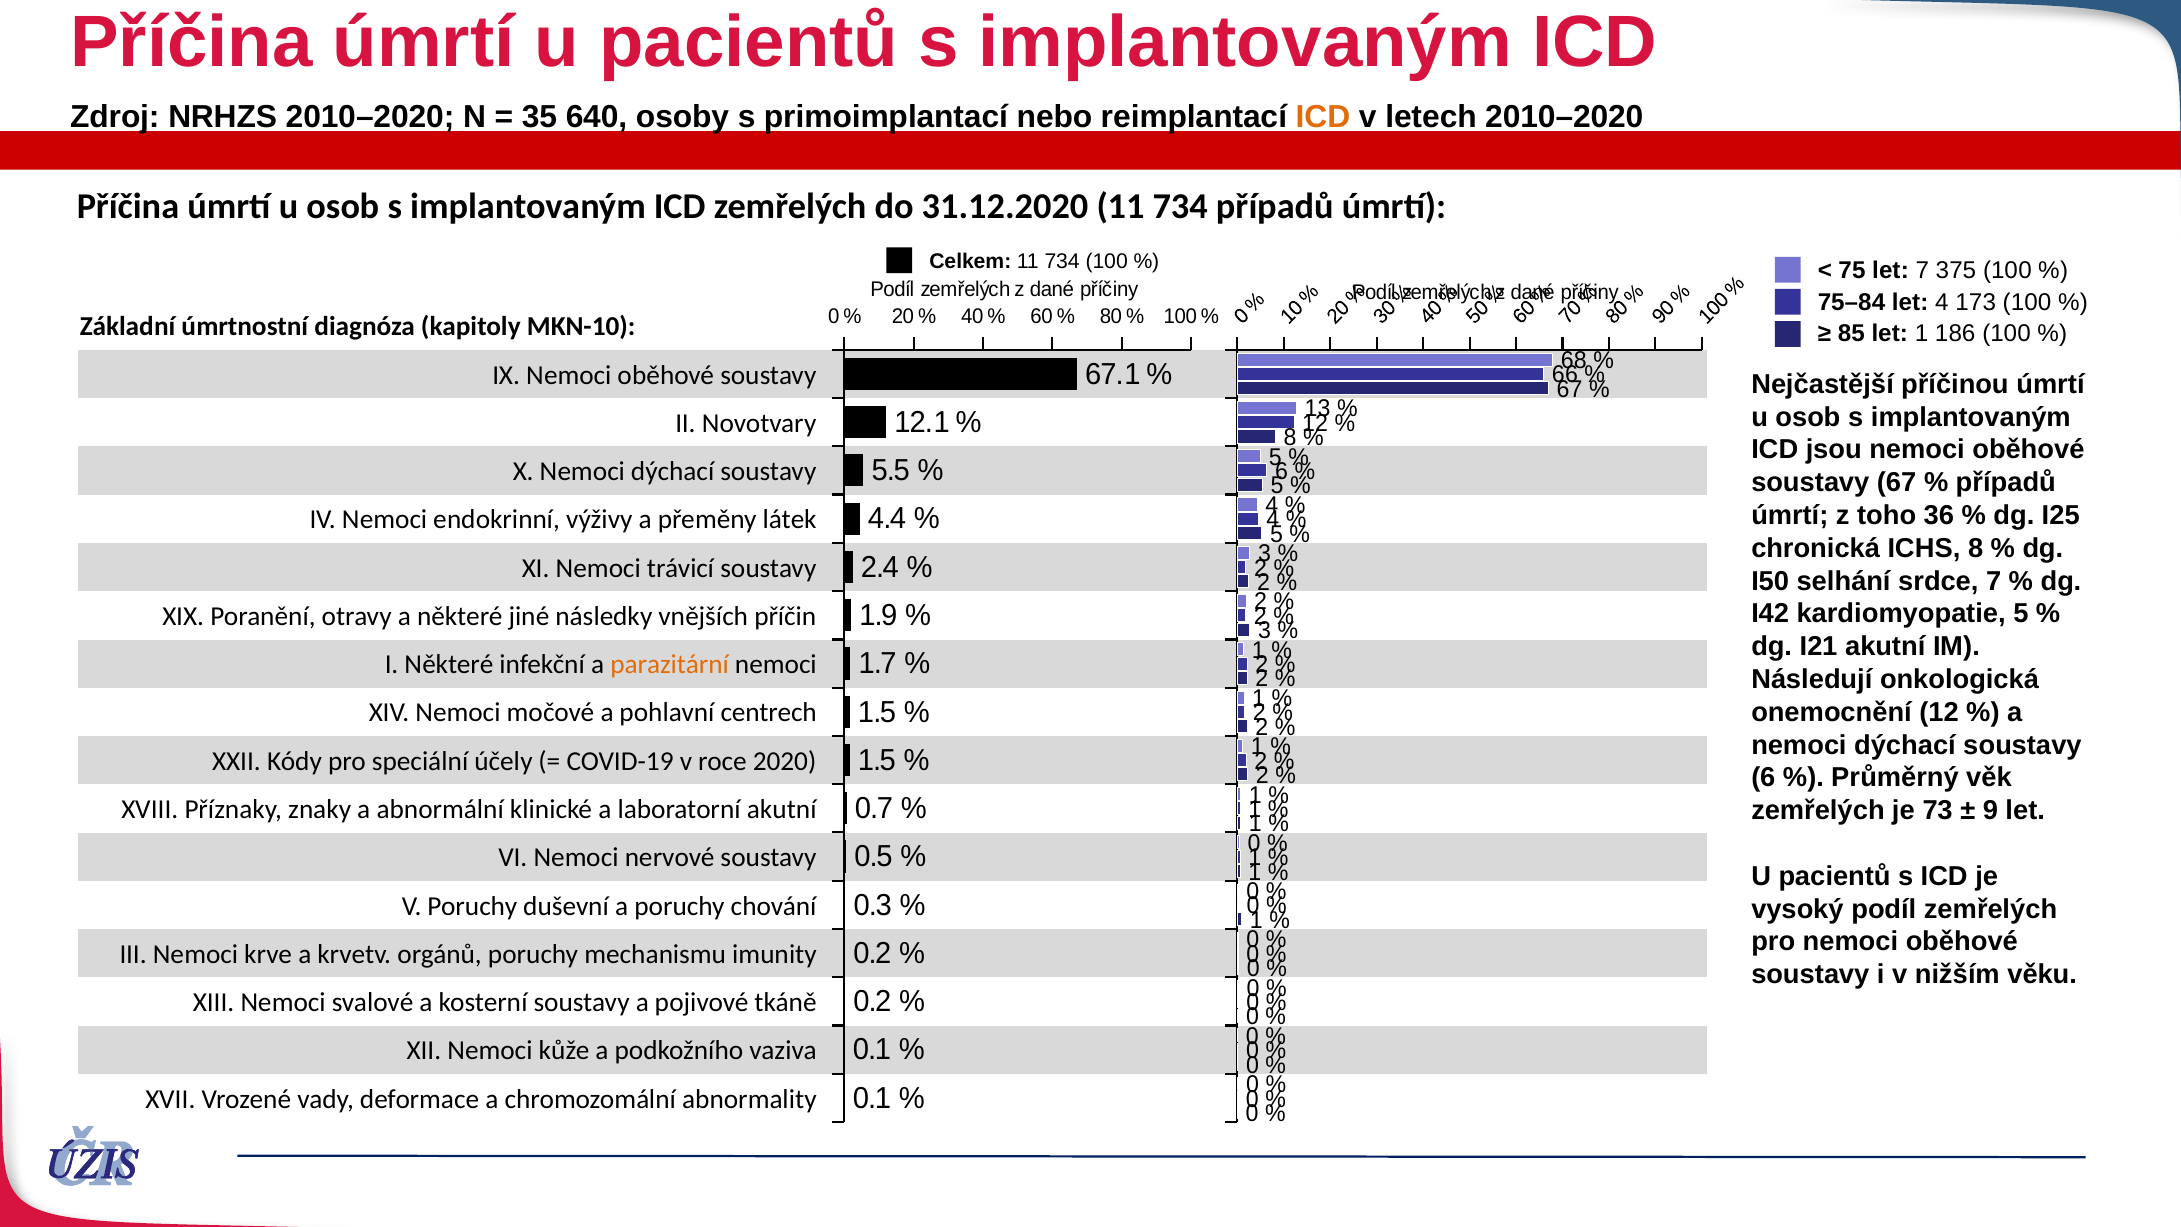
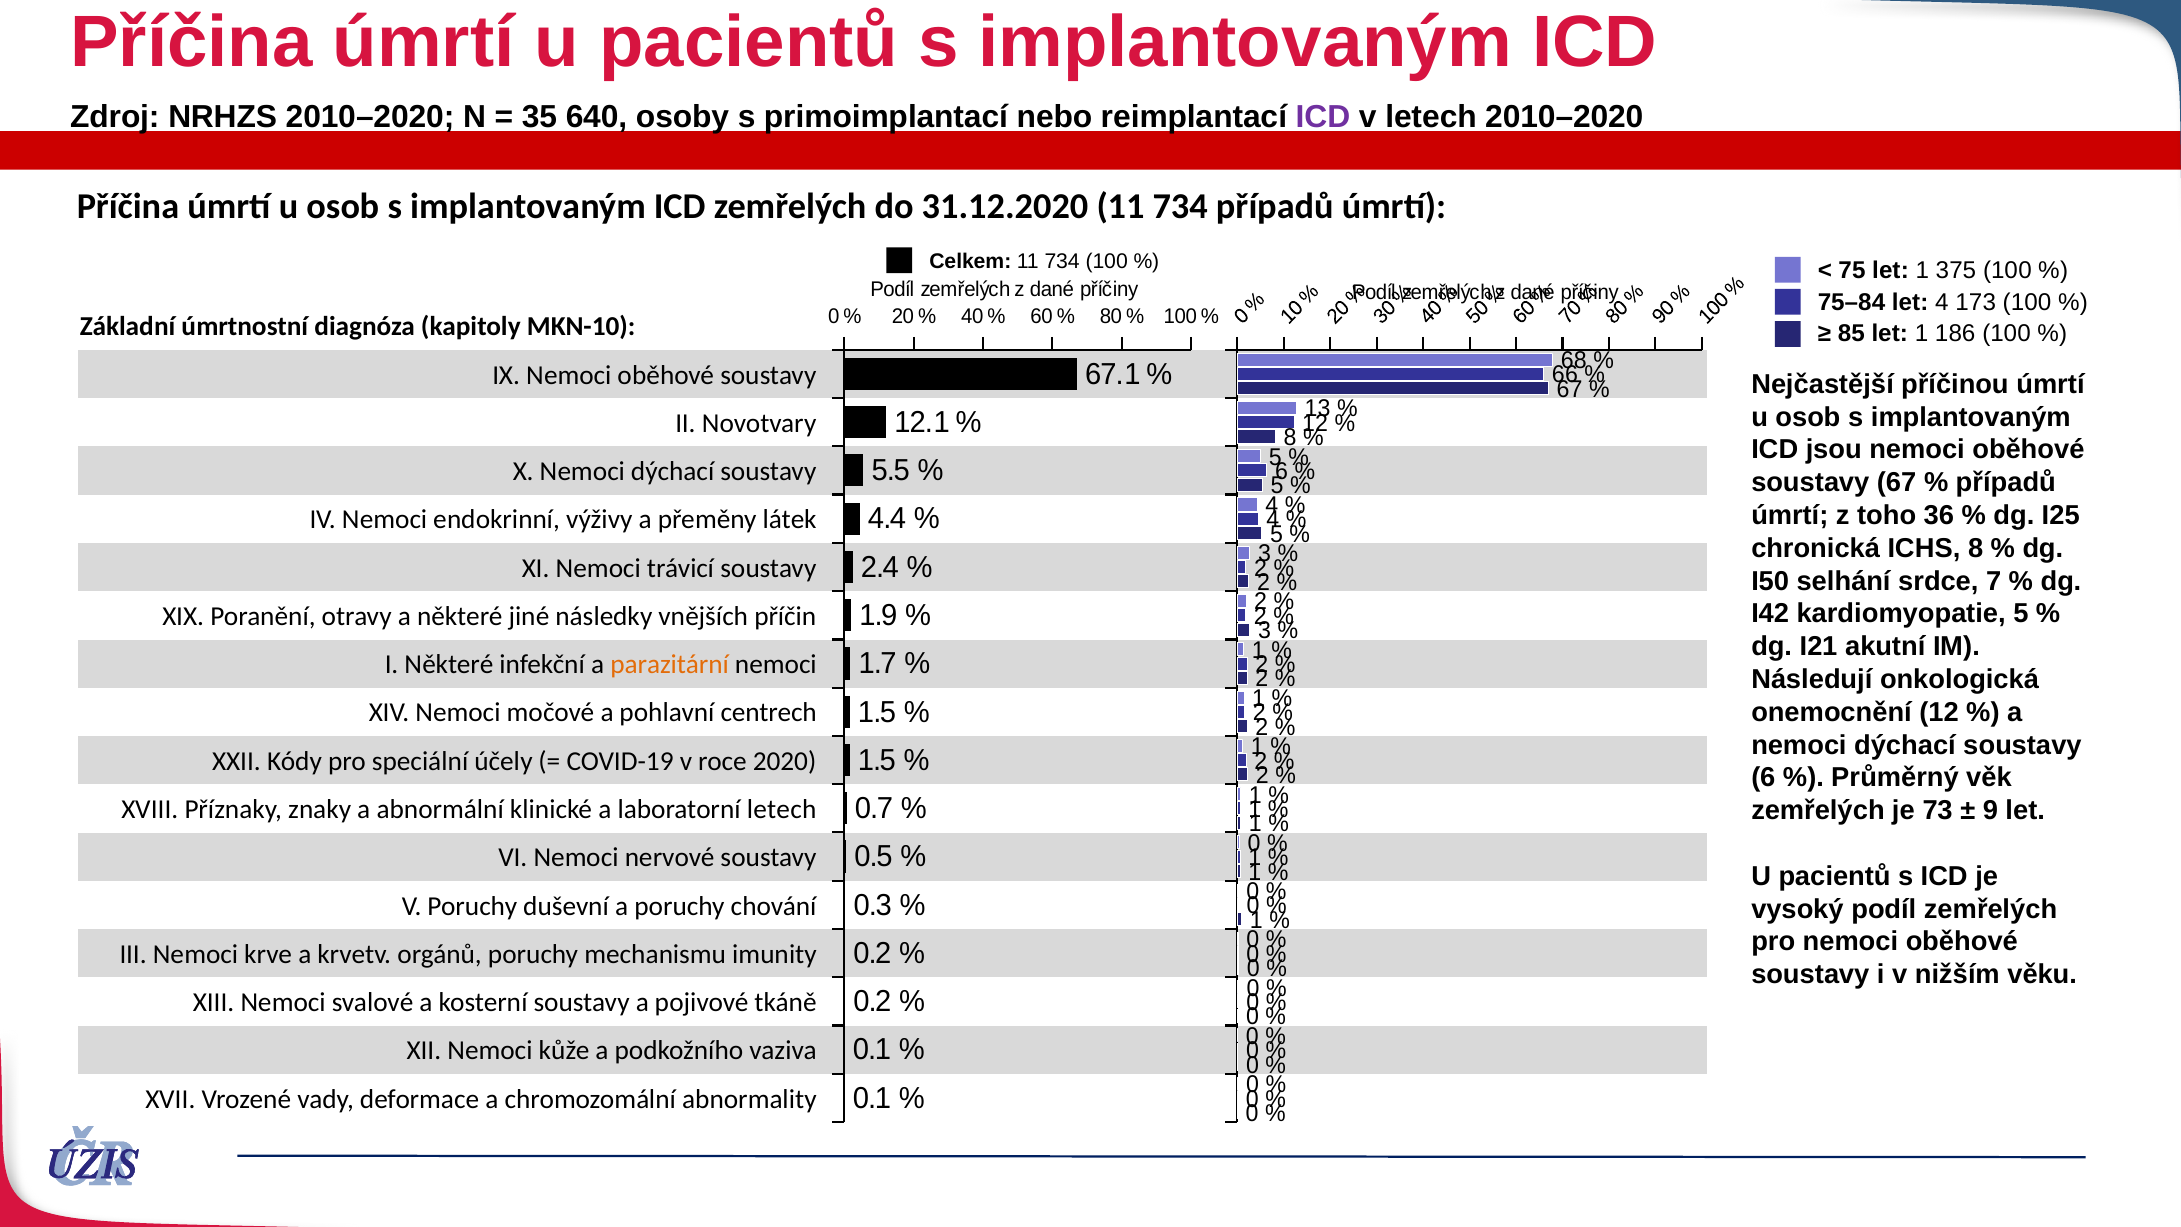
ICD at (1323, 117) colour: orange -> purple
75 let 7: 7 -> 1
laboratorní akutní: akutní -> letech
